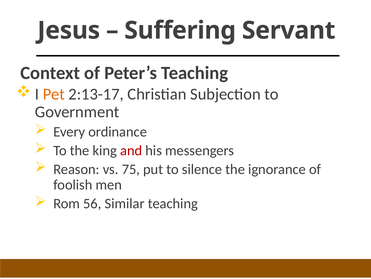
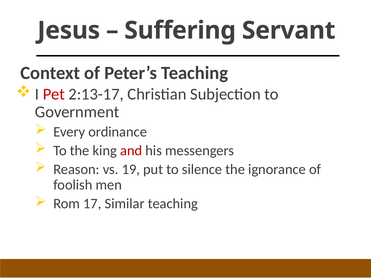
Pet colour: orange -> red
75: 75 -> 19
56: 56 -> 17
